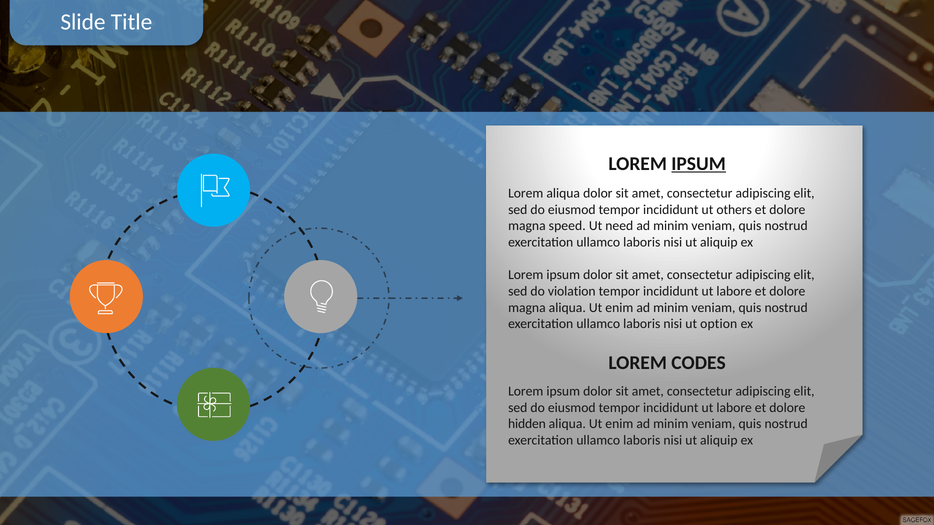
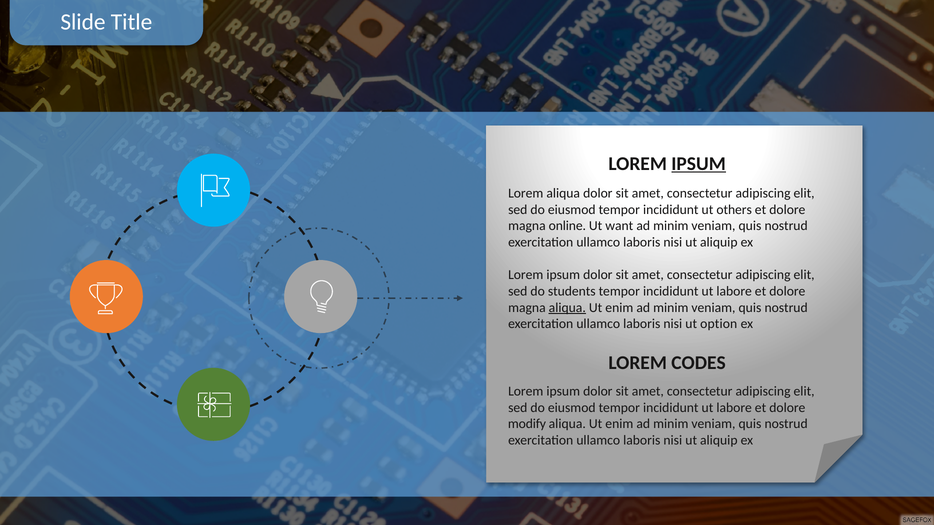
speed: speed -> online
need: need -> want
violation: violation -> students
aliqua at (567, 308) underline: none -> present
hidden: hidden -> modify
